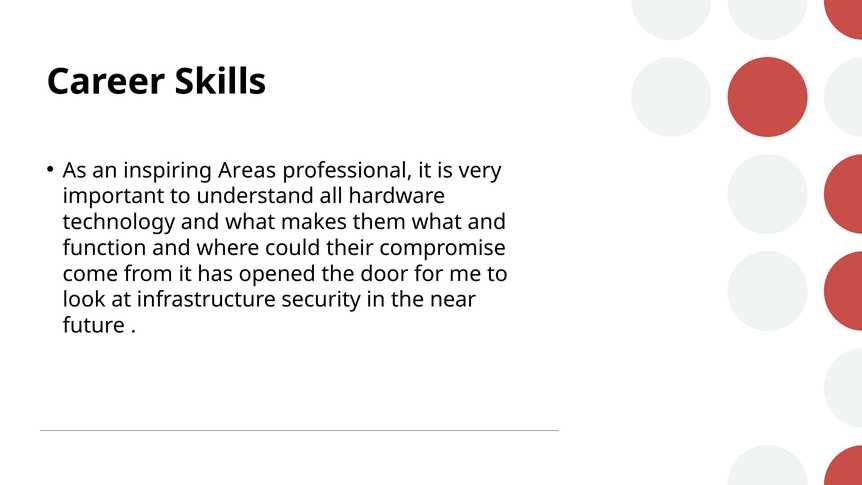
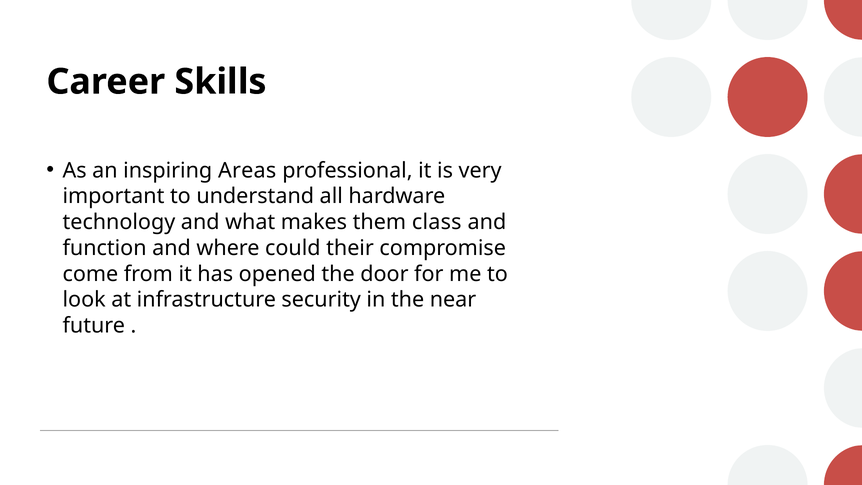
them what: what -> class
